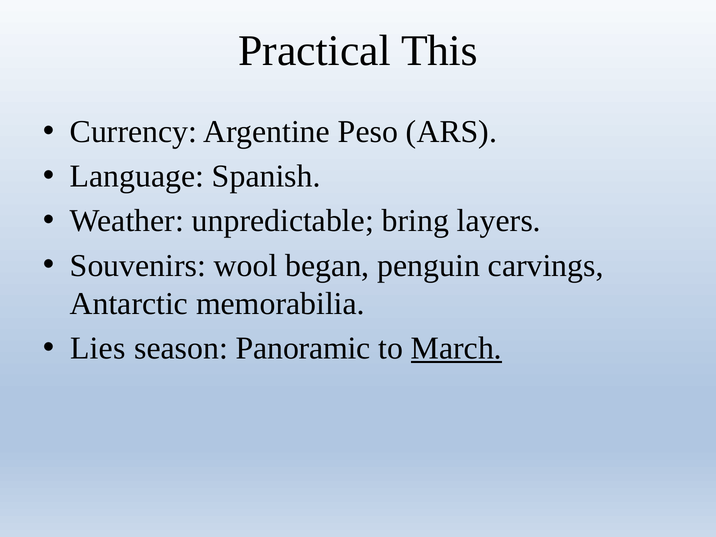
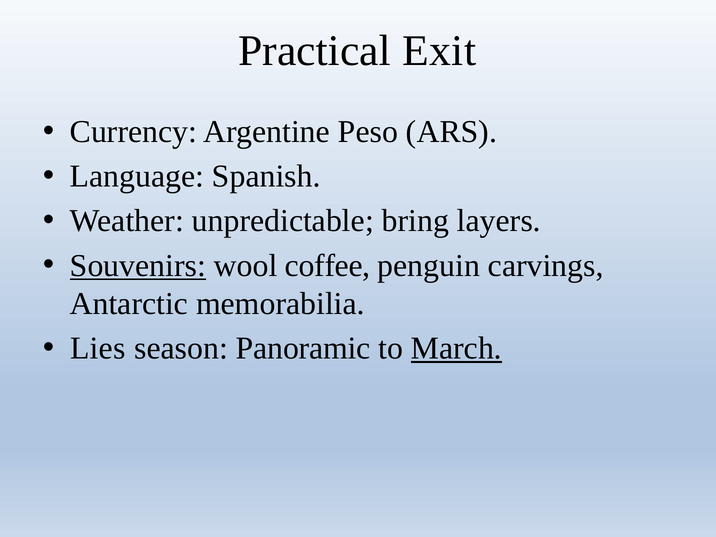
This: This -> Exit
Souvenirs underline: none -> present
began: began -> coffee
